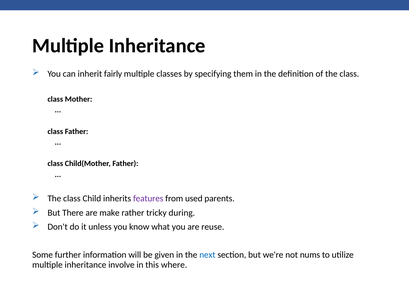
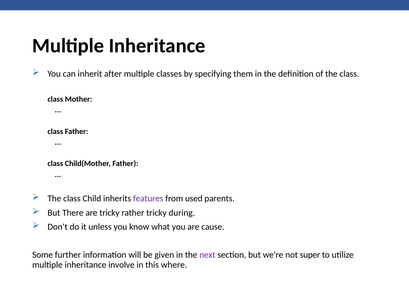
fairly: fairly -> after
are make: make -> tricky
reuse: reuse -> cause
next colour: blue -> purple
nums: nums -> super
